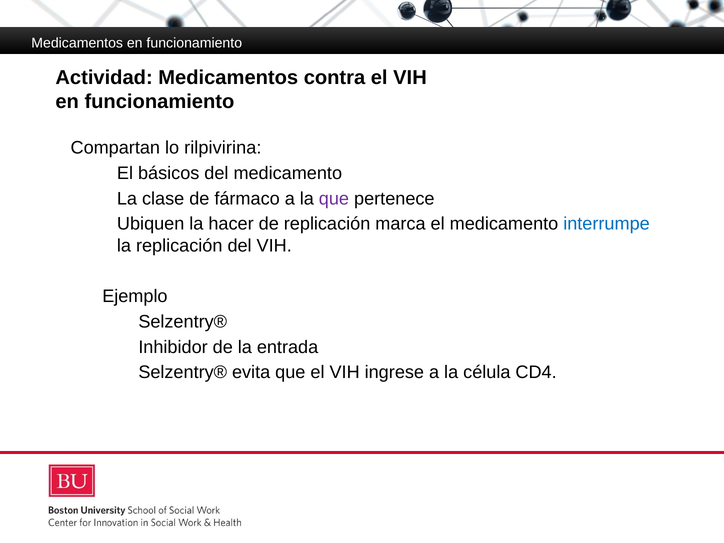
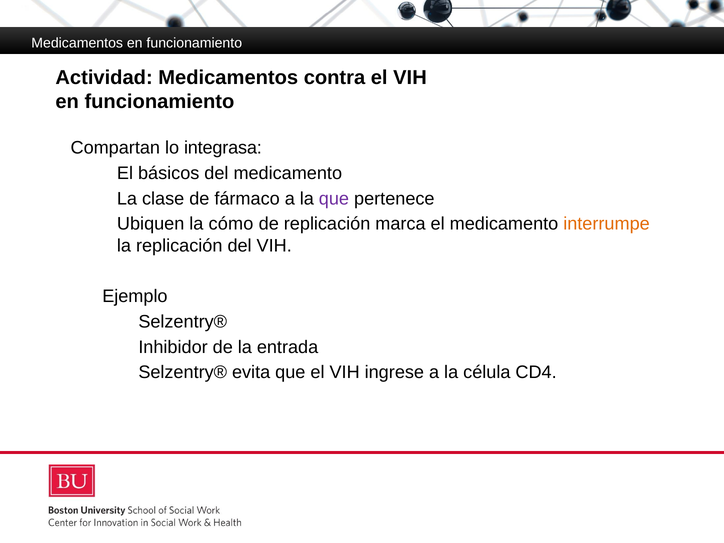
rilpivirina: rilpivirina -> integrasa
hacer: hacer -> cómo
interrumpe colour: blue -> orange
